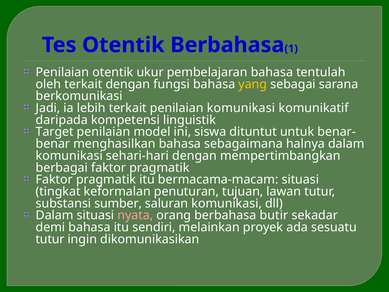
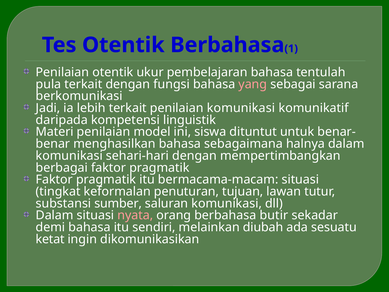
oleh: oleh -> pula
yang colour: yellow -> pink
Target: Target -> Materi
proyek: proyek -> diubah
tutur at (50, 239): tutur -> ketat
